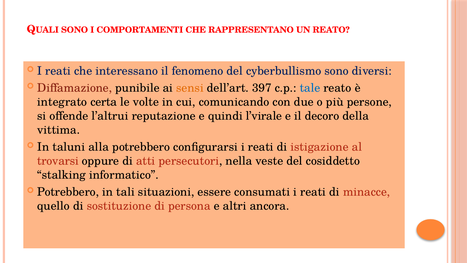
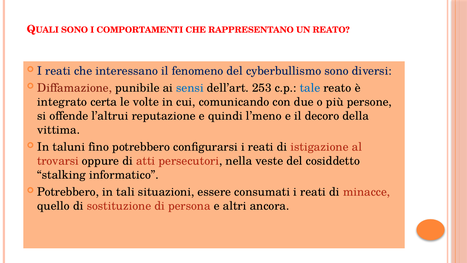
sensi colour: orange -> blue
397: 397 -> 253
l’virale: l’virale -> l’meno
alla: alla -> fino
